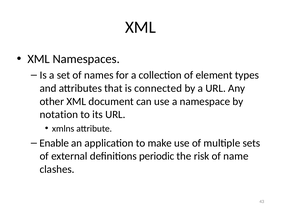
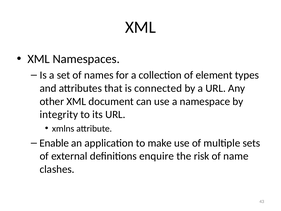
notation: notation -> integrity
periodic: periodic -> enquire
